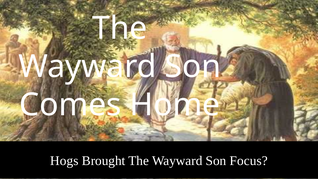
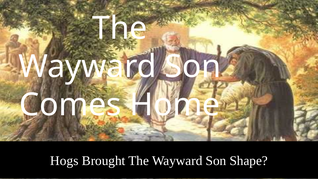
Focus: Focus -> Shape
